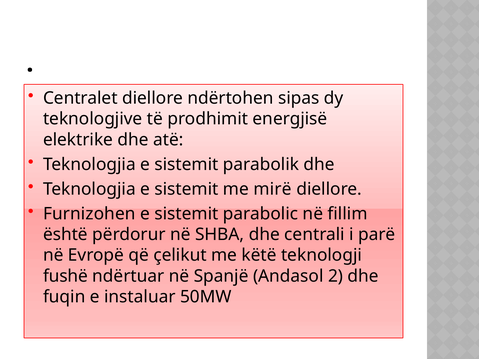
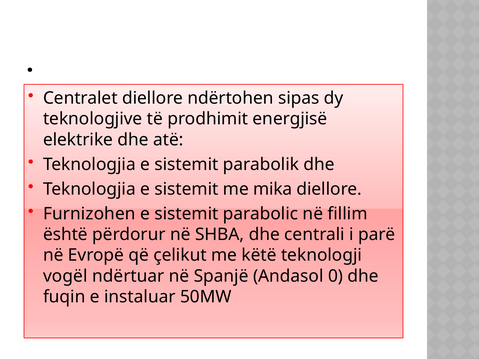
mirë: mirë -> mika
fushë: fushë -> vogël
2: 2 -> 0
